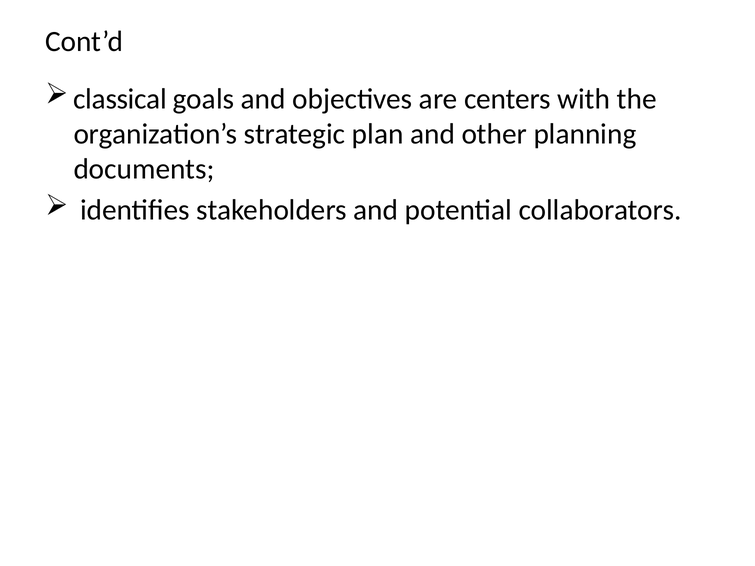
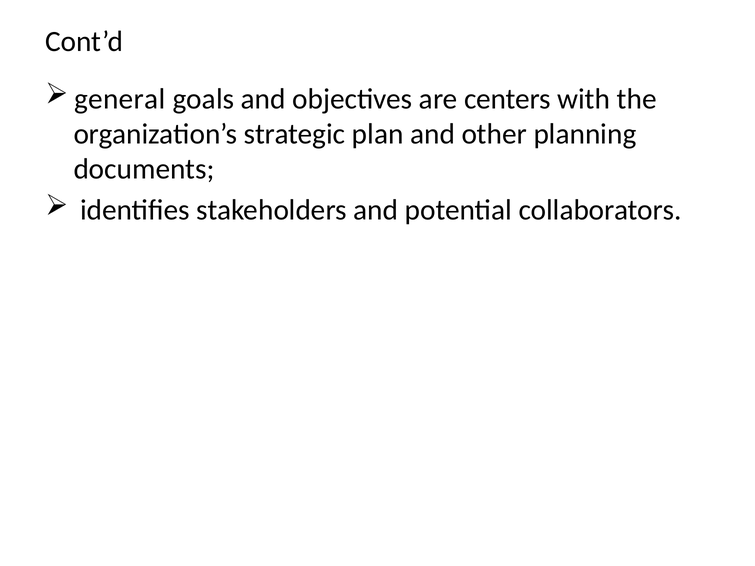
classical: classical -> general
